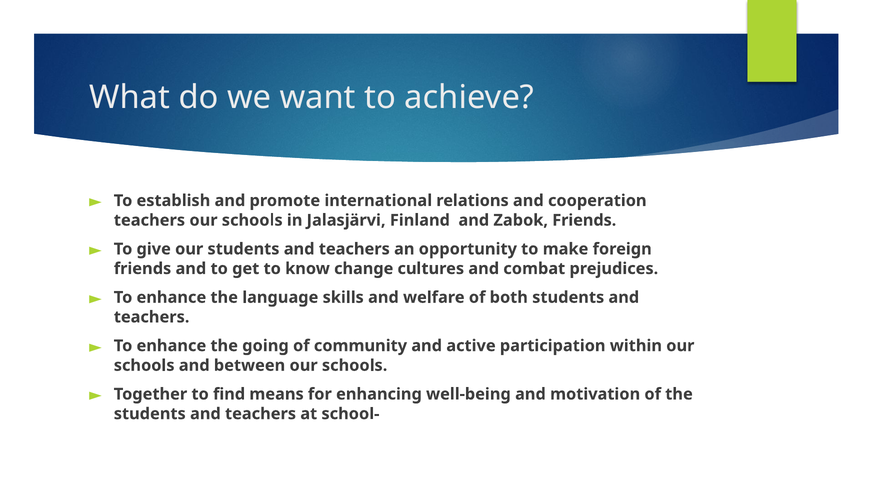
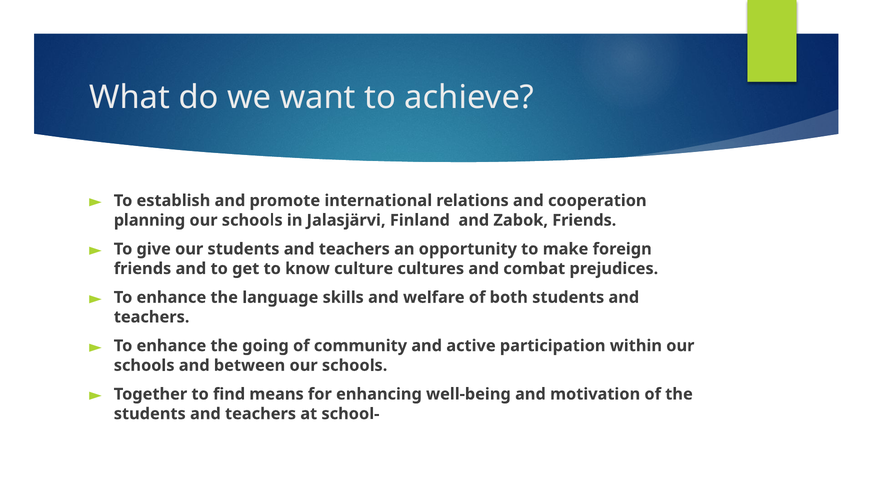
teachers at (149, 220): teachers -> planning
change: change -> culture
